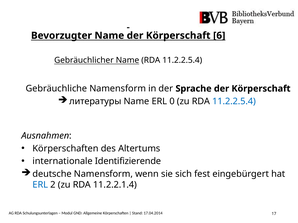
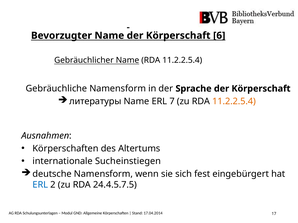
0: 0 -> 7
11.2.2.5.4 at (234, 102) colour: blue -> orange
Identifizierende: Identifizierende -> Sucheinstiegen
11.2.2.1.4: 11.2.2.1.4 -> 24.4.5.7.5
